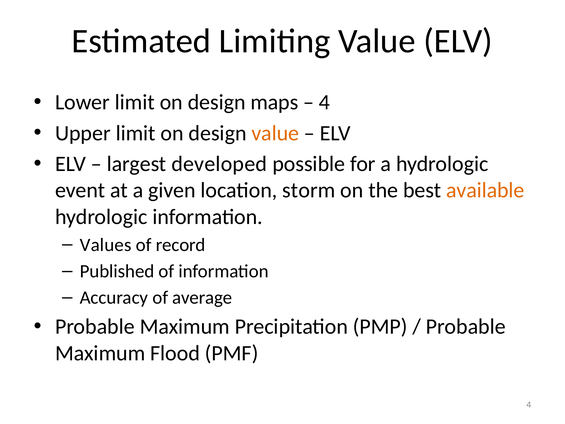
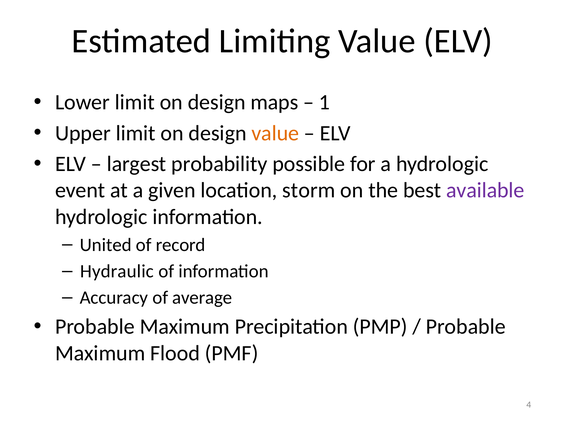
4 at (324, 102): 4 -> 1
developed: developed -> probability
available colour: orange -> purple
Values: Values -> United
Published: Published -> Hydraulic
